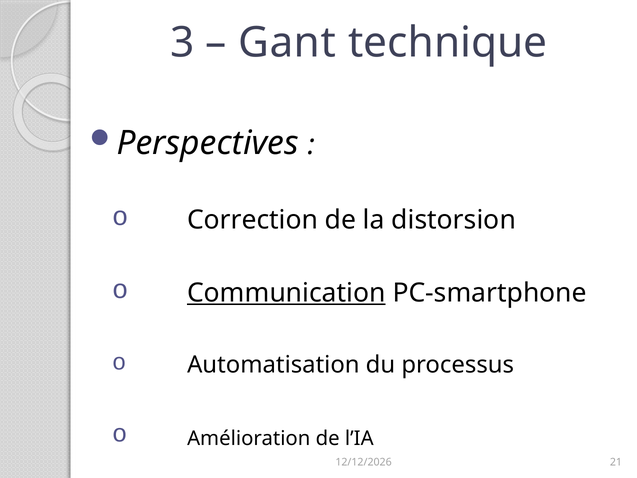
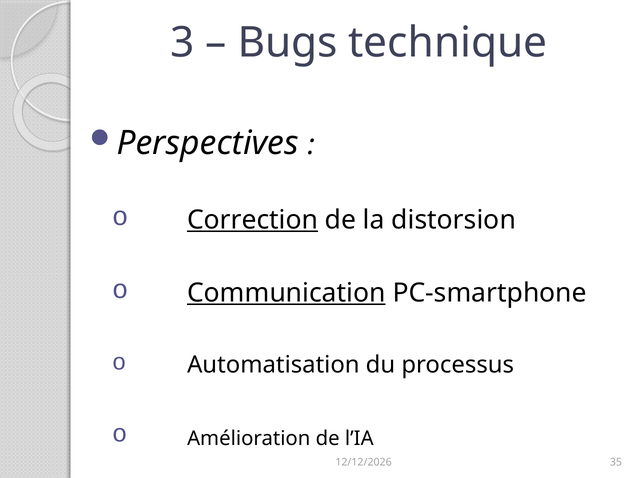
Gant: Gant -> Bugs
Correction underline: none -> present
21: 21 -> 35
